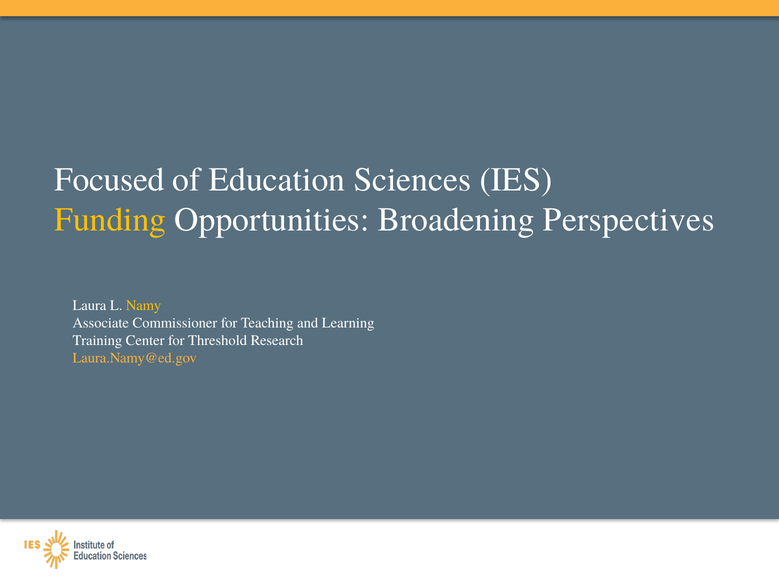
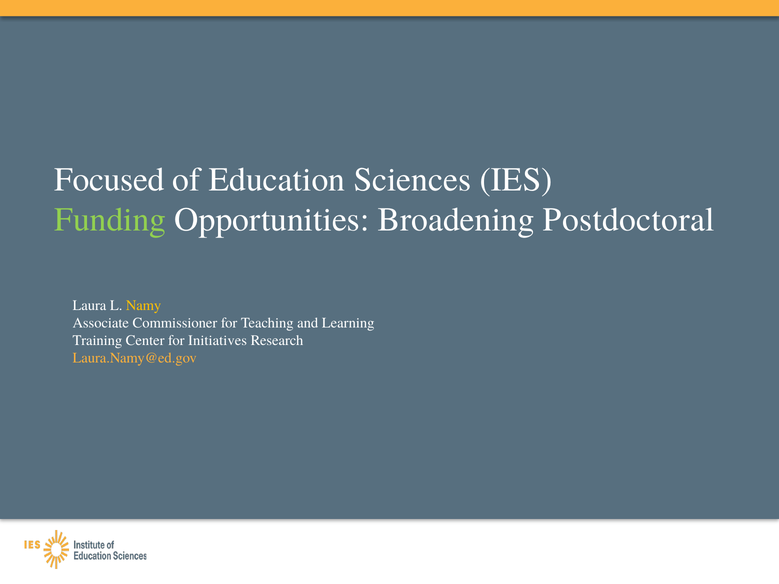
Funding colour: yellow -> light green
Perspectives: Perspectives -> Postdoctoral
Threshold: Threshold -> Initiatives
